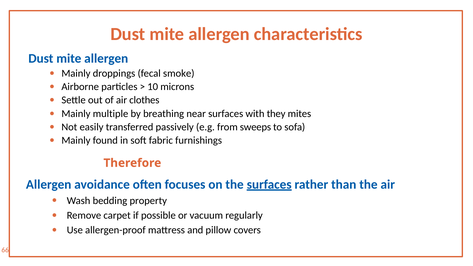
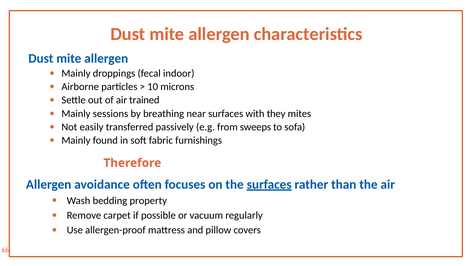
smoke: smoke -> indoor
clothes: clothes -> trained
multiple: multiple -> sessions
